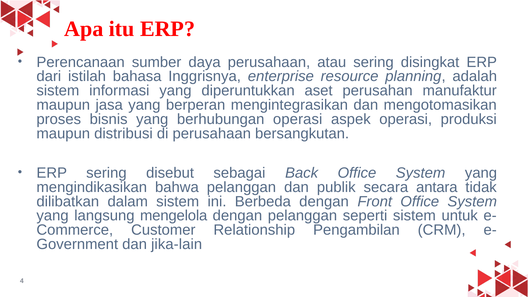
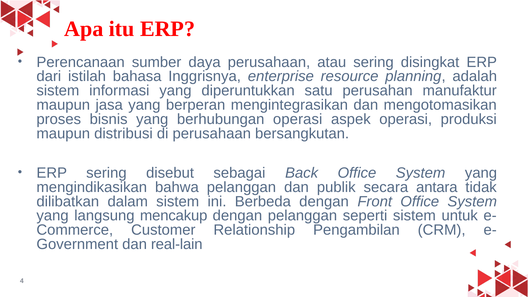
aset: aset -> satu
mengelola: mengelola -> mencakup
jika-lain: jika-lain -> real-lain
